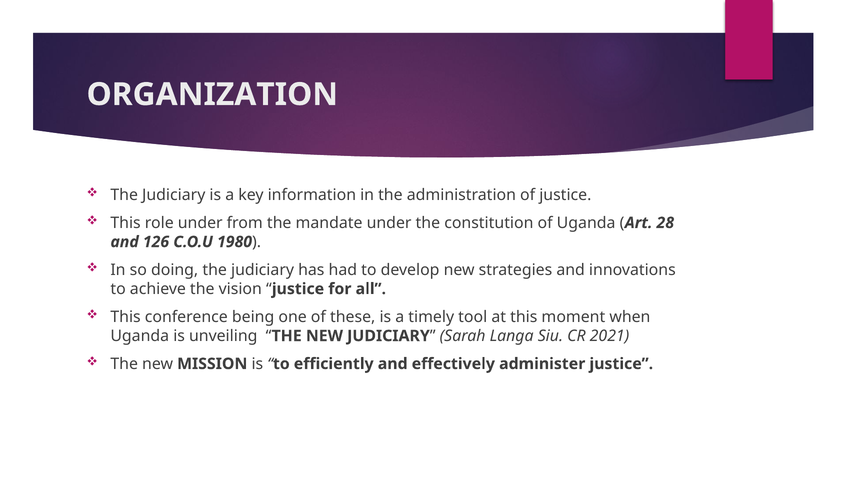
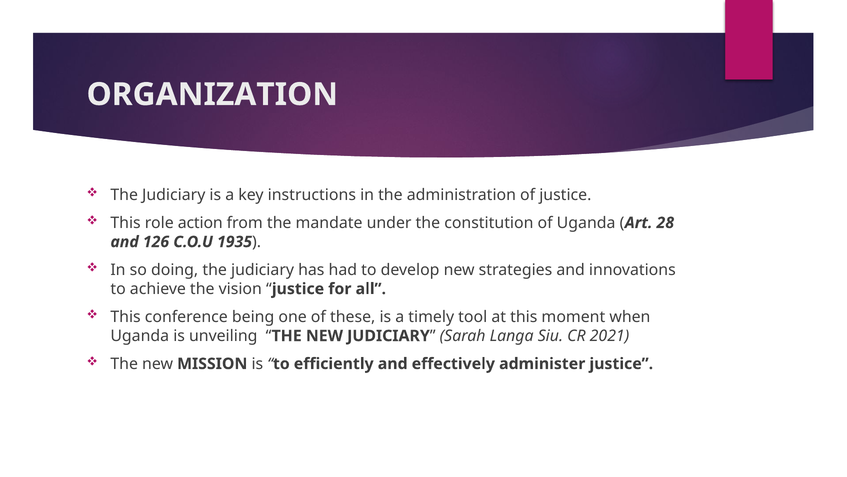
information: information -> instructions
role under: under -> action
1980: 1980 -> 1935
